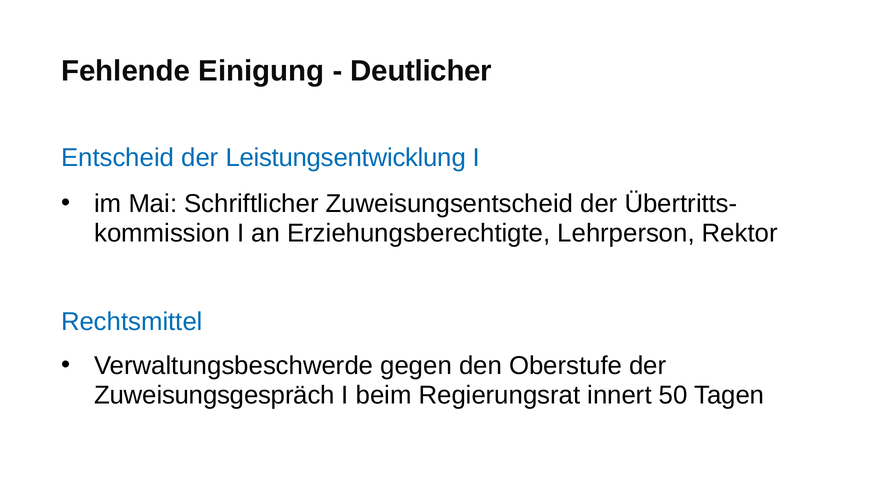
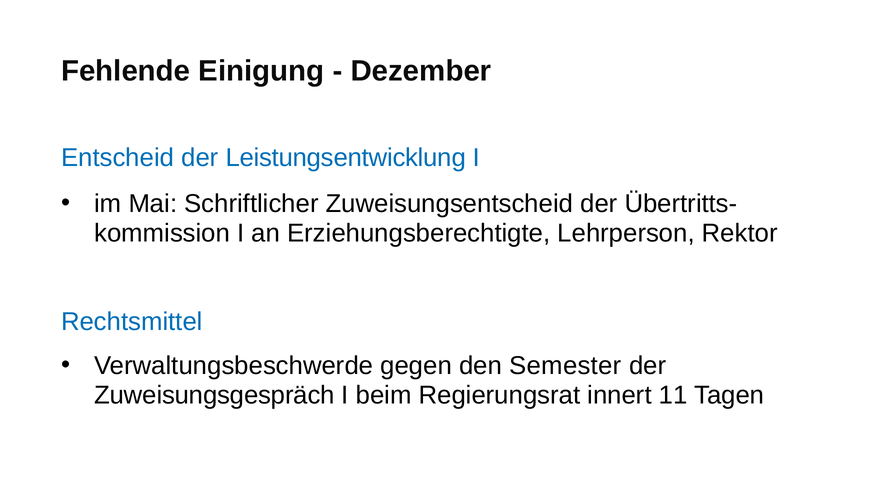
Deutlicher: Deutlicher -> Dezember
Oberstufe: Oberstufe -> Semester
50: 50 -> 11
